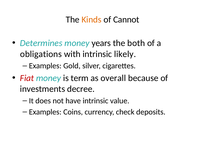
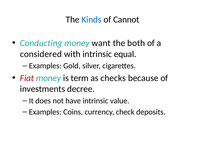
Kinds colour: orange -> blue
Determines: Determines -> Conducting
years: years -> want
obligations: obligations -> considered
likely: likely -> equal
overall: overall -> checks
